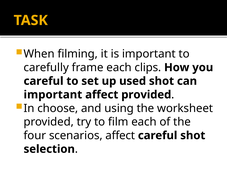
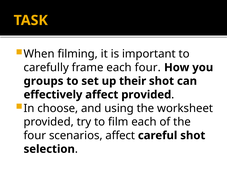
each clips: clips -> four
careful at (44, 81): careful -> groups
used: used -> their
important at (53, 95): important -> effectively
